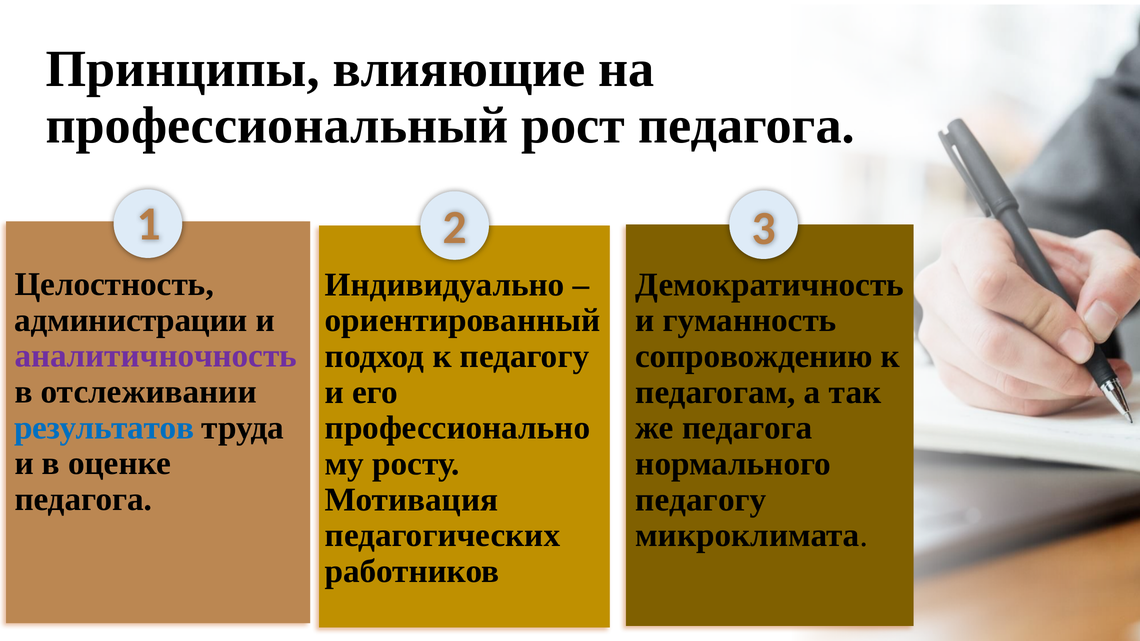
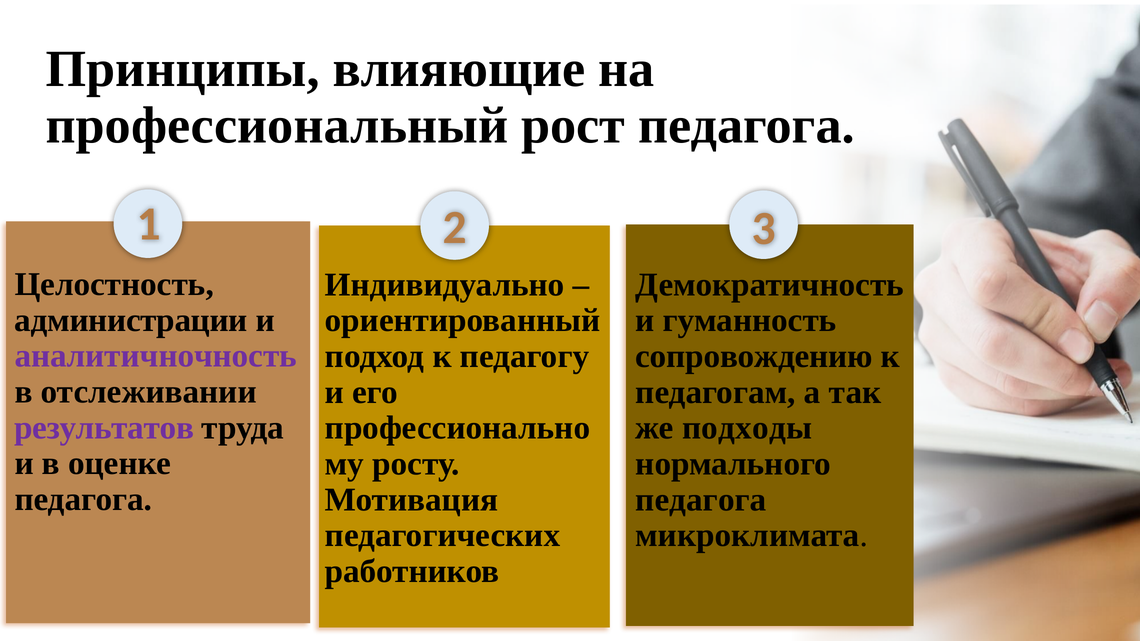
результатов colour: blue -> purple
же педагога: педагога -> подходы
педагогу at (701, 500): педагогу -> педагога
